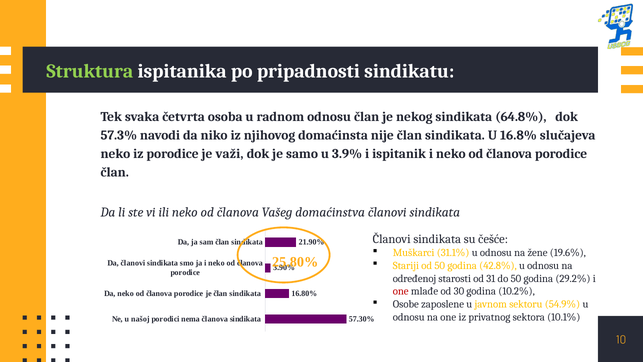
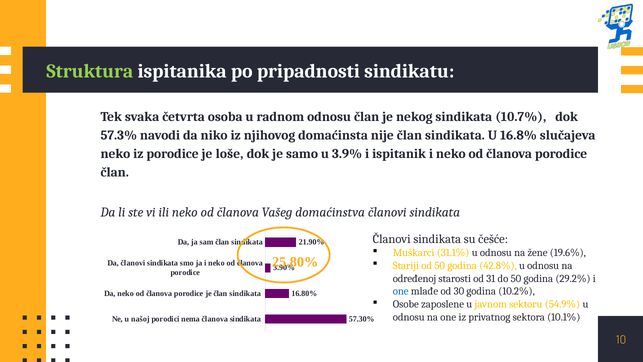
64.8%: 64.8% -> 10.7%
važi: važi -> loše
one at (401, 291) colour: red -> blue
